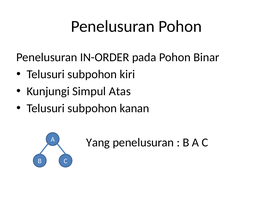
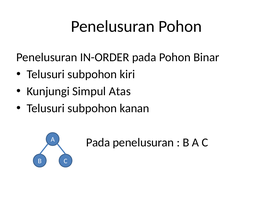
Yang at (98, 142): Yang -> Pada
